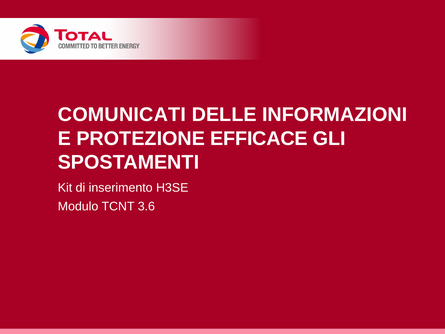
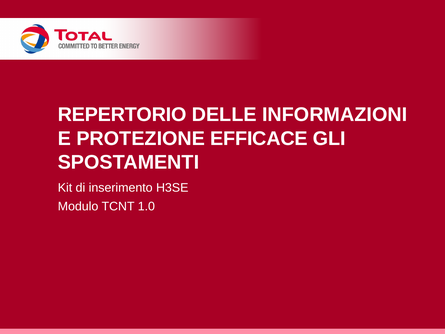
COMUNICATI: COMUNICATI -> REPERTORIO
3.6: 3.6 -> 1.0
